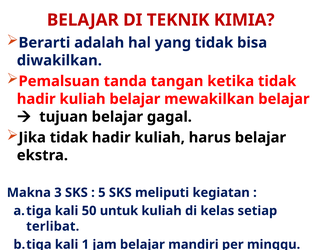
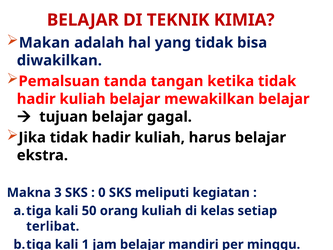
Berarti: Berarti -> Makan
5: 5 -> 0
untuk: untuk -> orang
